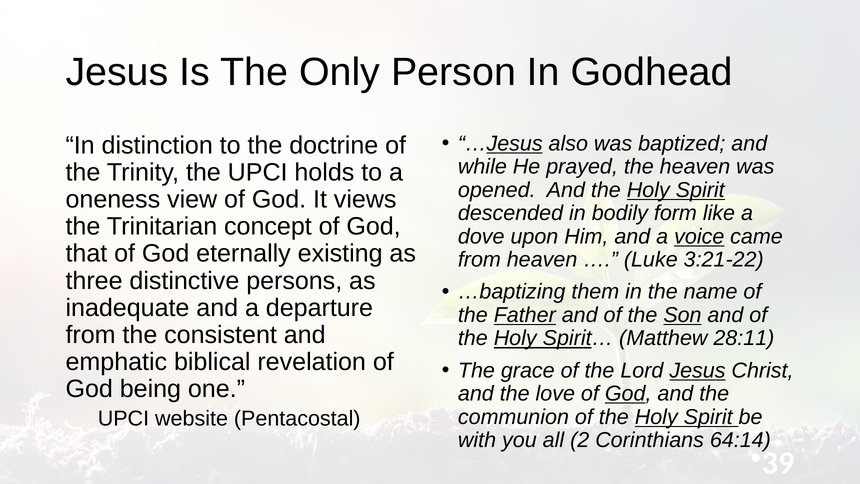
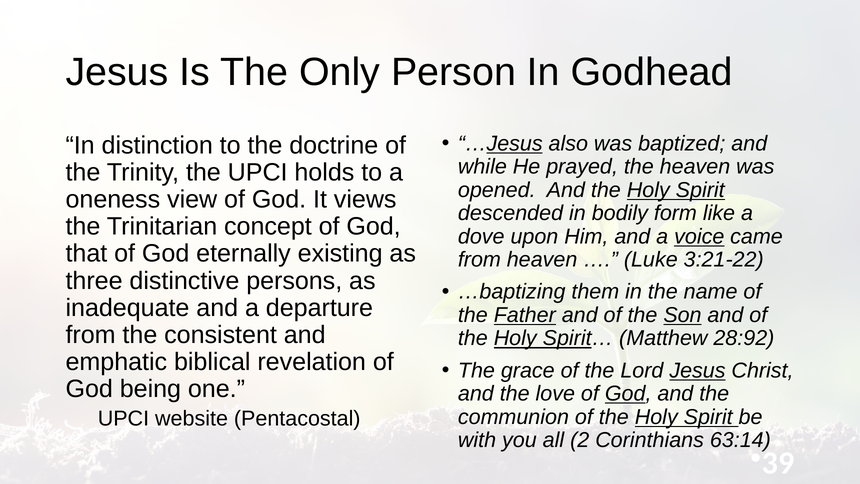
28:11: 28:11 -> 28:92
64:14: 64:14 -> 63:14
